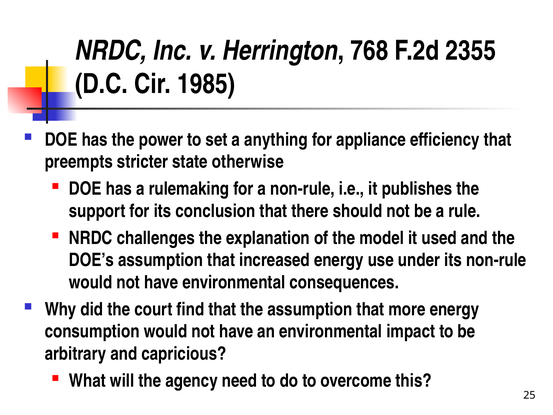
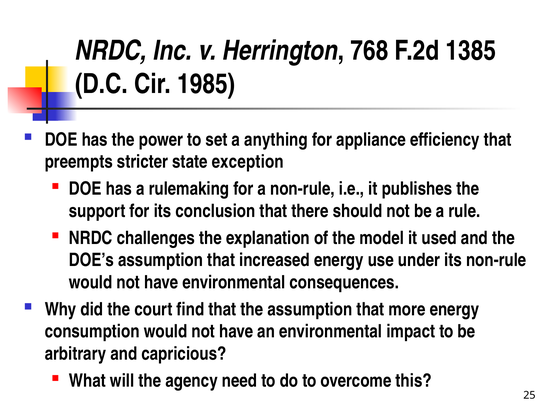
2355: 2355 -> 1385
otherwise: otherwise -> exception
